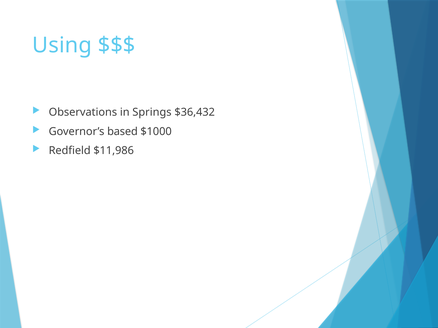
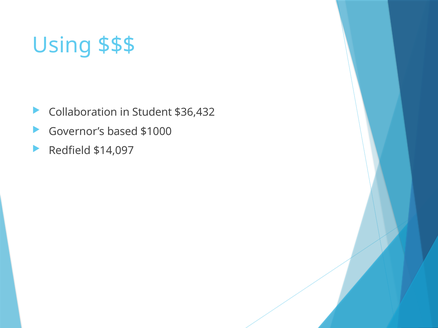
Observations: Observations -> Collaboration
Springs: Springs -> Student
$11,986: $11,986 -> $14,097
